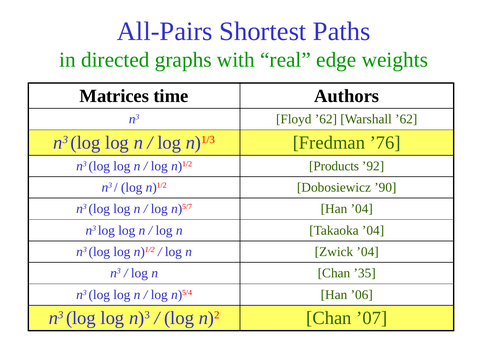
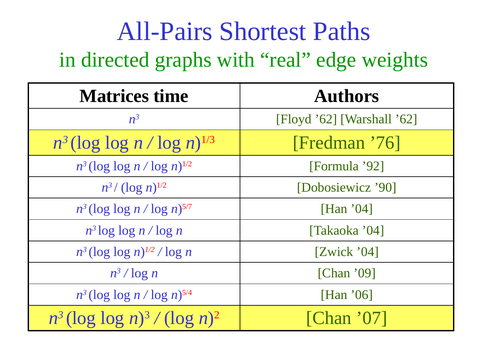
Products: Products -> Formula
’35: ’35 -> ’09
